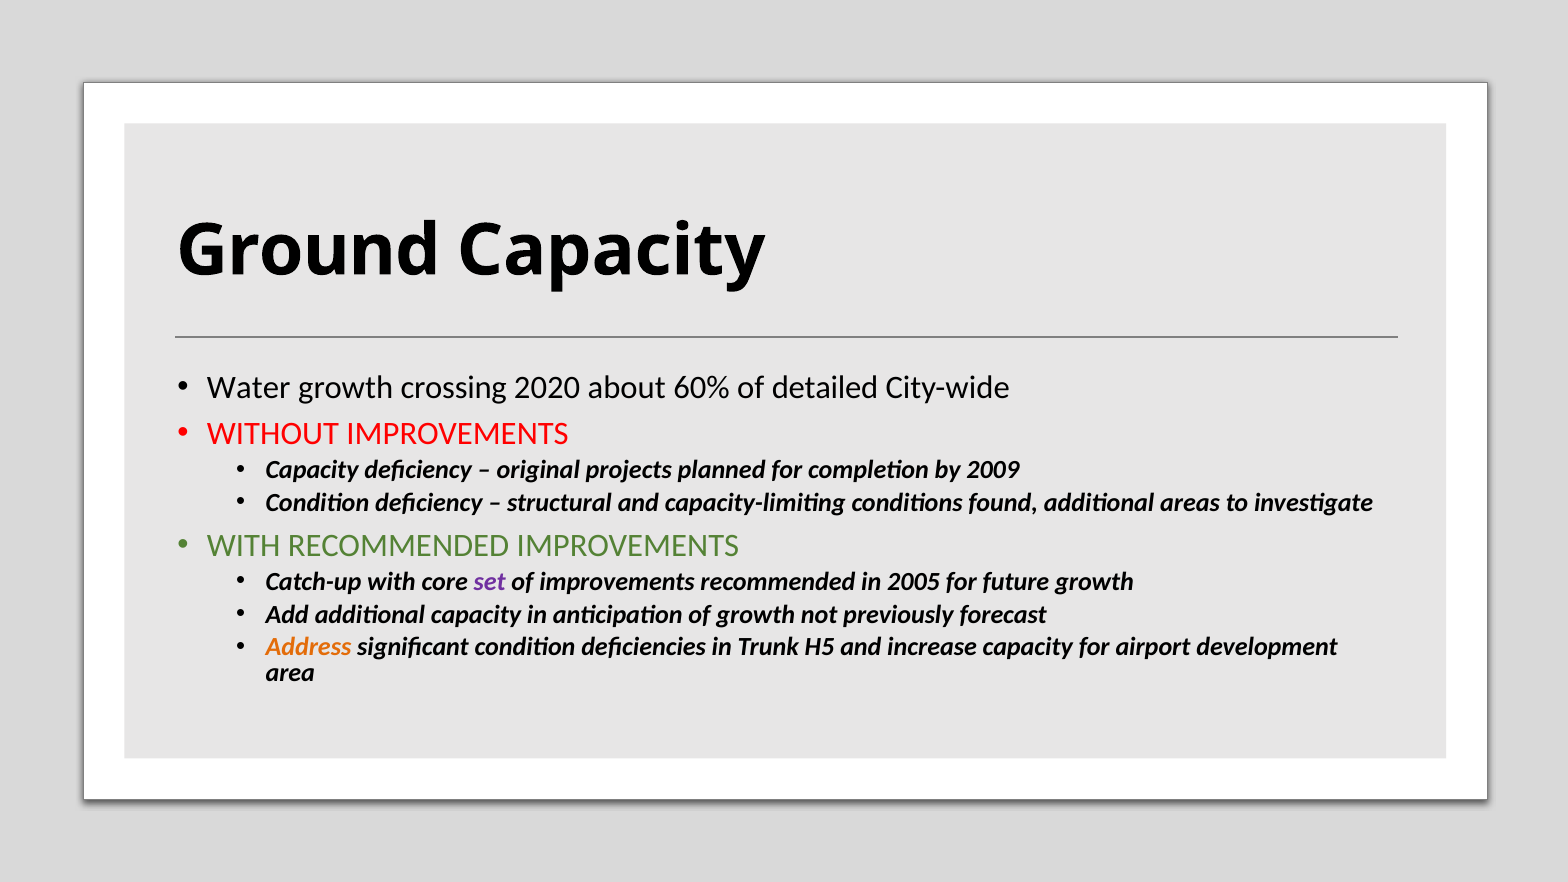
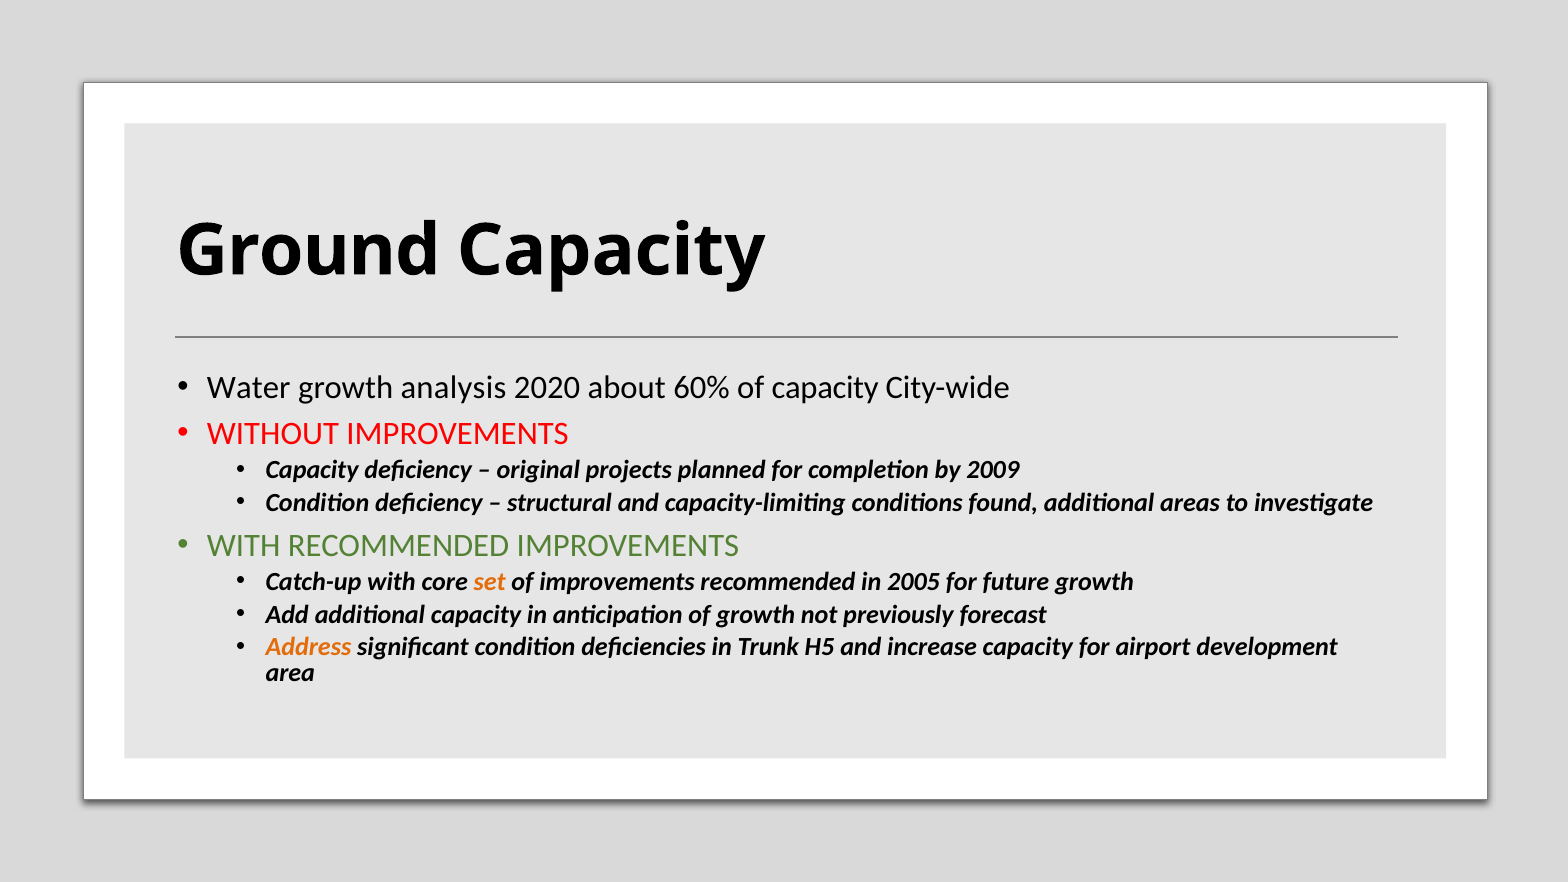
crossing: crossing -> analysis
of detailed: detailed -> capacity
set colour: purple -> orange
